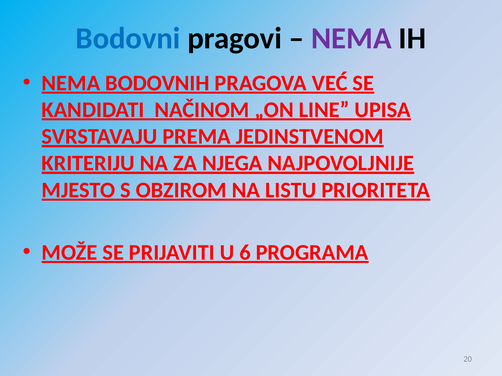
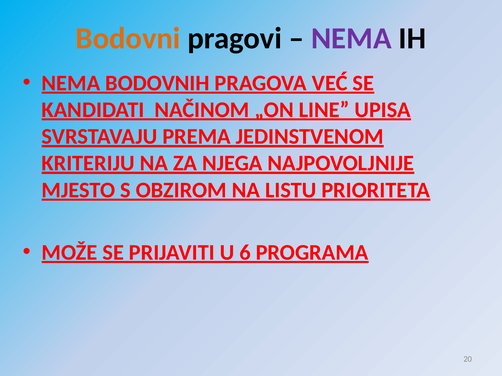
Bodovni colour: blue -> orange
